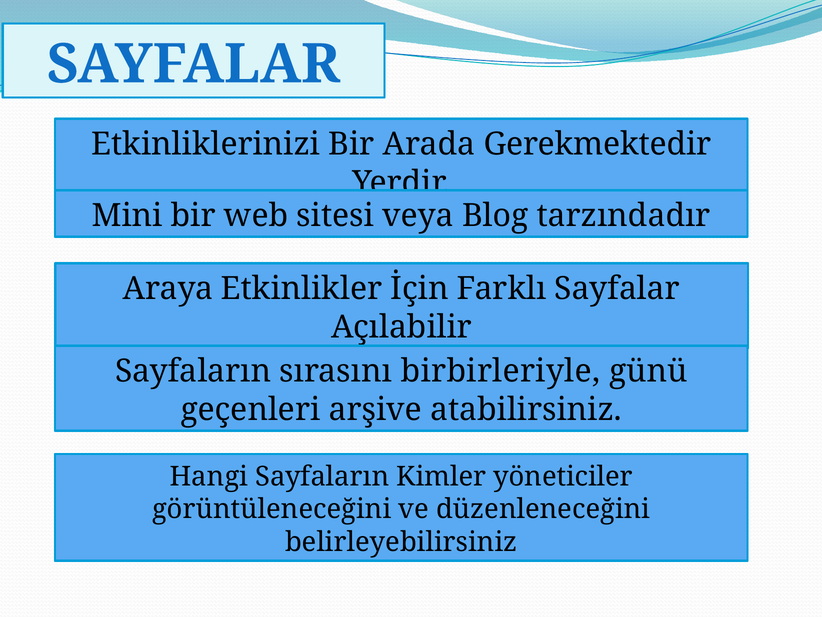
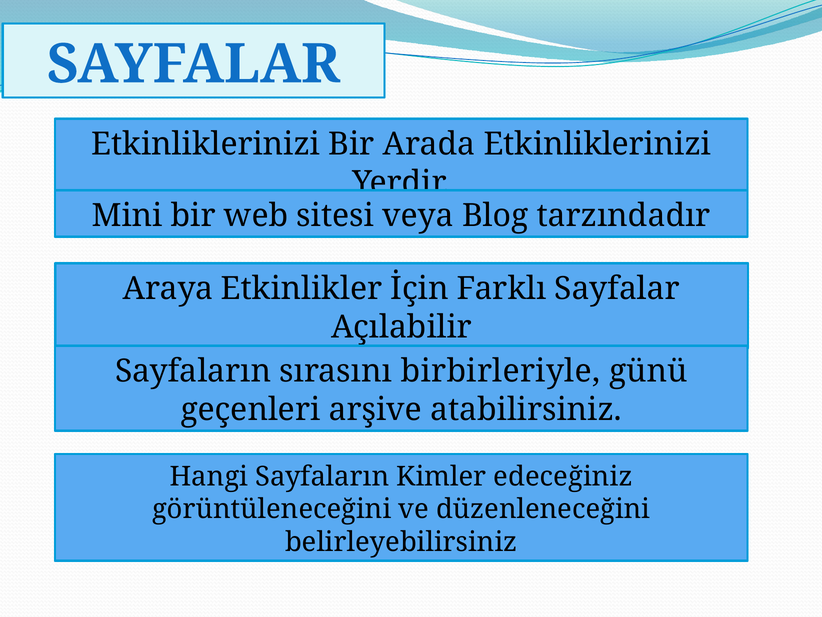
Arada Gerekmektedir: Gerekmektedir -> Etkinliklerinizi
yöneticiler: yöneticiler -> edeceğiniz
